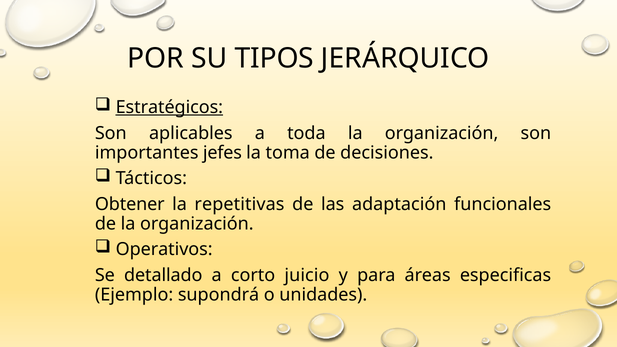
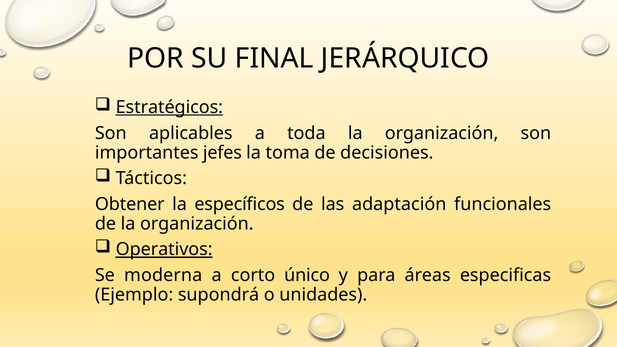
TIPOS: TIPOS -> FINAL
repetitivas: repetitivas -> específicos
Operativos underline: none -> present
detallado: detallado -> moderna
juicio: juicio -> único
